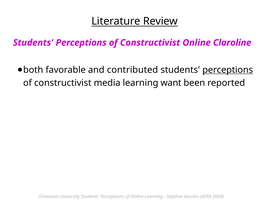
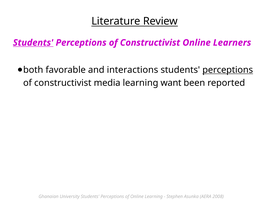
Students at (33, 43) underline: none -> present
Claroline: Claroline -> Learners
contributed: contributed -> interactions
